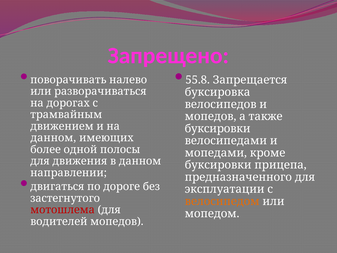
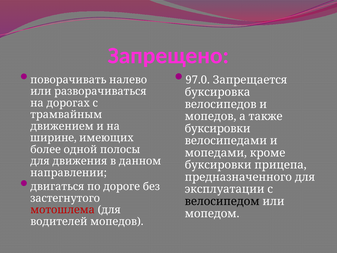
55.8: 55.8 -> 97.0
данном at (53, 138): данном -> ширине
велосипедом colour: orange -> black
